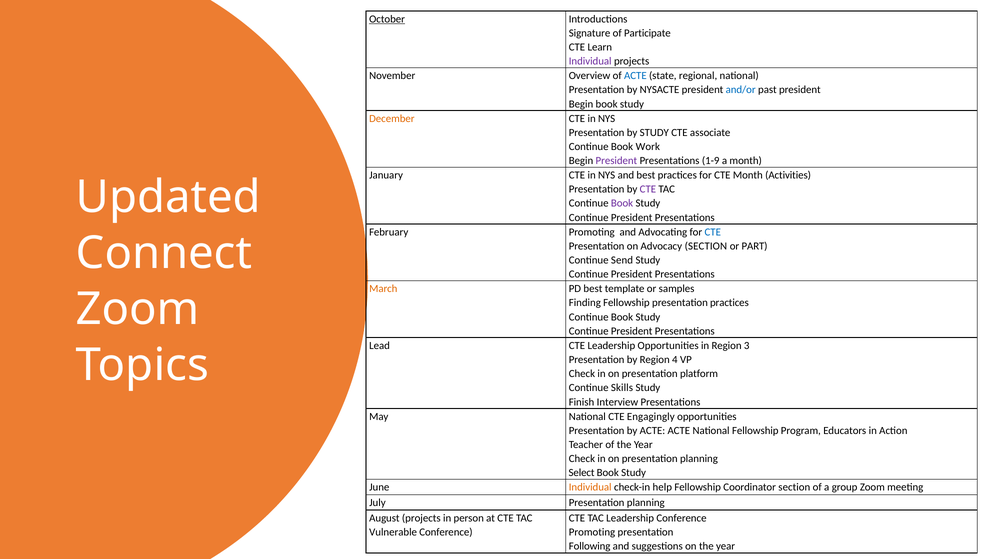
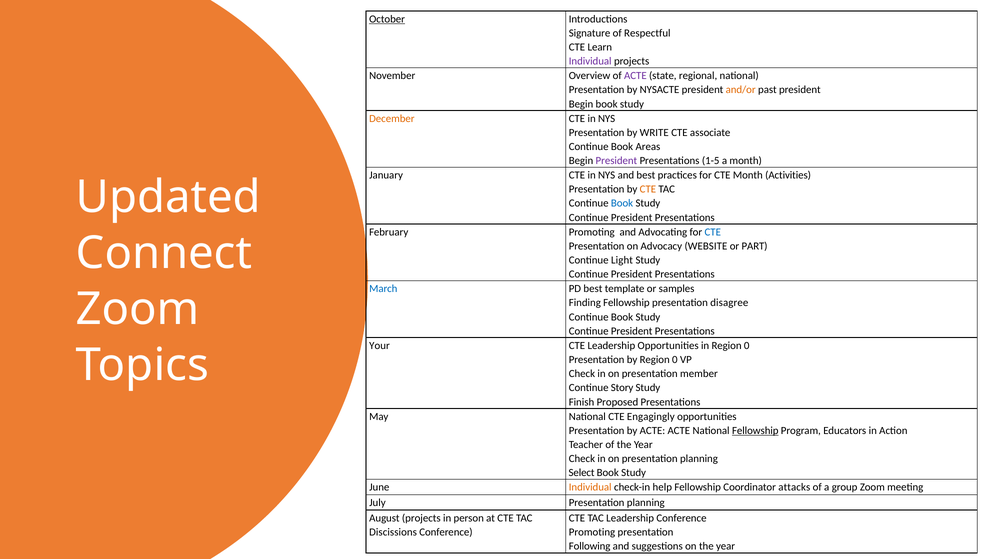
Participate: Participate -> Respectful
ACTE at (635, 76) colour: blue -> purple
and/or colour: blue -> orange
by STUDY: STUDY -> WRITE
Work: Work -> Areas
1-9: 1-9 -> 1-5
CTE at (648, 189) colour: purple -> orange
Book at (622, 203) colour: purple -> blue
Advocacy SECTION: SECTION -> WEBSITE
Send: Send -> Light
March colour: orange -> blue
presentation practices: practices -> disagree
Lead: Lead -> Your
in Region 3: 3 -> 0
by Region 4: 4 -> 0
platform: platform -> member
Skills: Skills -> Story
Interview: Interview -> Proposed
Fellowship at (755, 431) underline: none -> present
Coordinator section: section -> attacks
Vulnerable: Vulnerable -> Discissions
